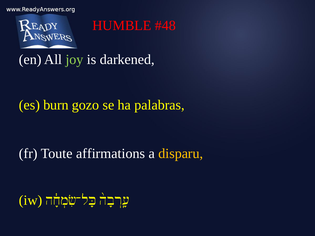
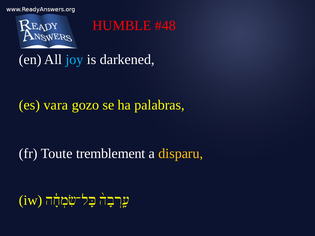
joy colour: light green -> light blue
burn: burn -> vara
affirmations: affirmations -> tremblement
